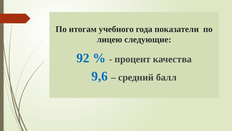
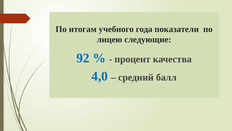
9,6: 9,6 -> 4,0
